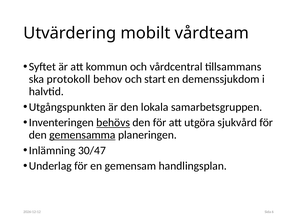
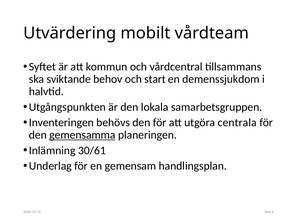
protokoll: protokoll -> sviktande
behövs underline: present -> none
sjukvård: sjukvård -> centrala
30/47: 30/47 -> 30/61
